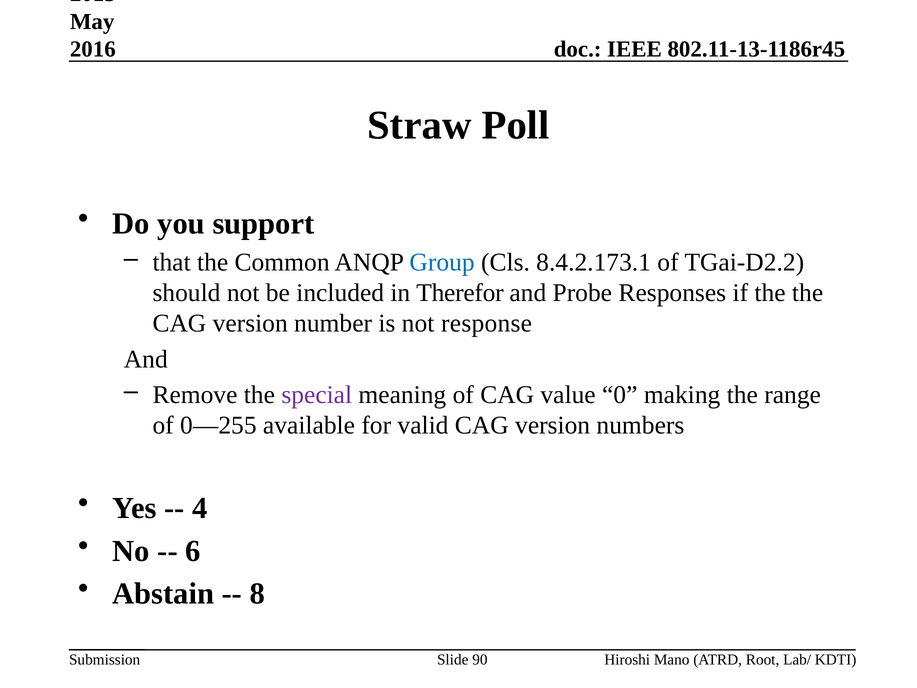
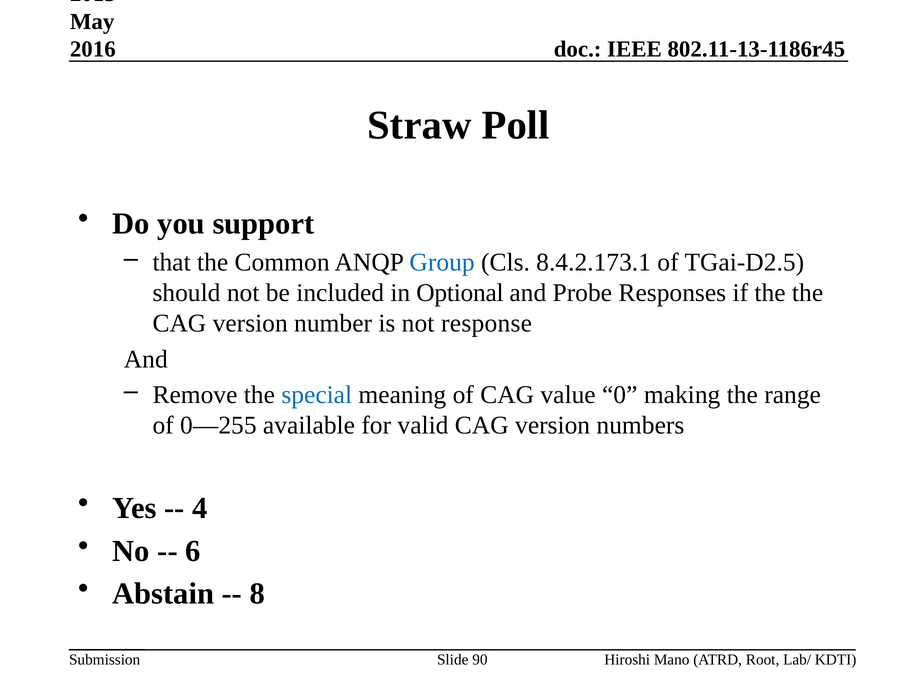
TGai-D2.2: TGai-D2.2 -> TGai-D2.5
Therefor: Therefor -> Optional
special colour: purple -> blue
